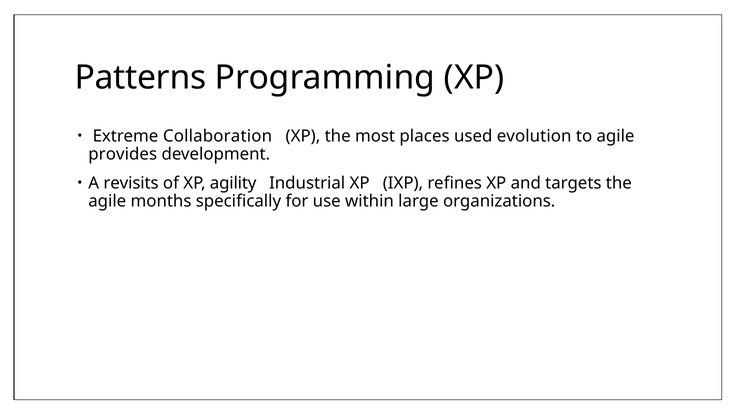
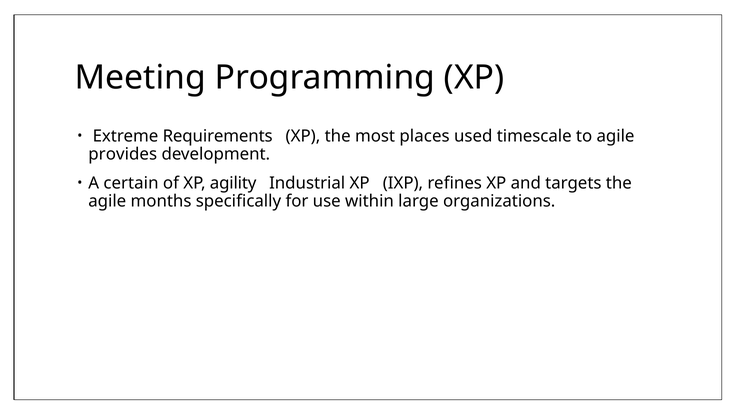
Patterns: Patterns -> Meeting
Collaboration: Collaboration -> Requirements
evolution: evolution -> timescale
revisits: revisits -> certain
